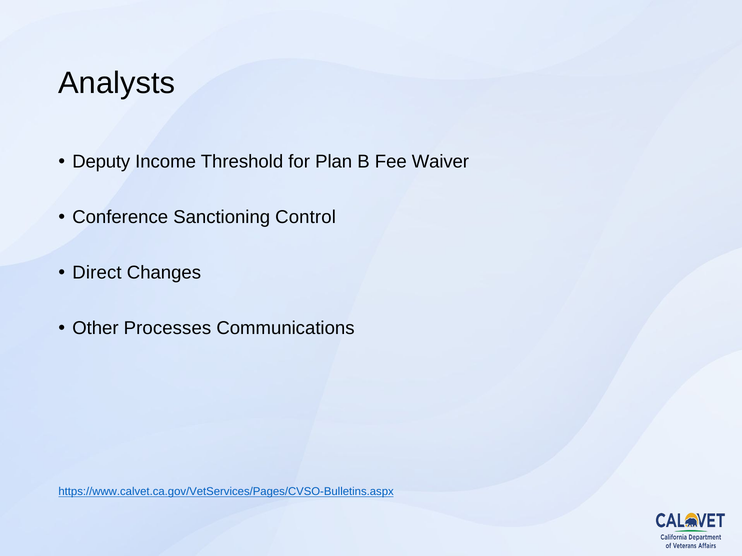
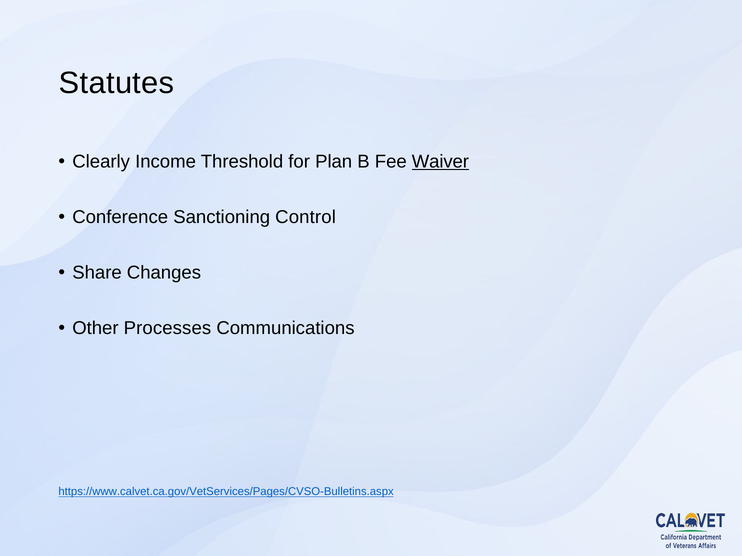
Analysts: Analysts -> Statutes
Deputy: Deputy -> Clearly
Waiver underline: none -> present
Direct: Direct -> Share
